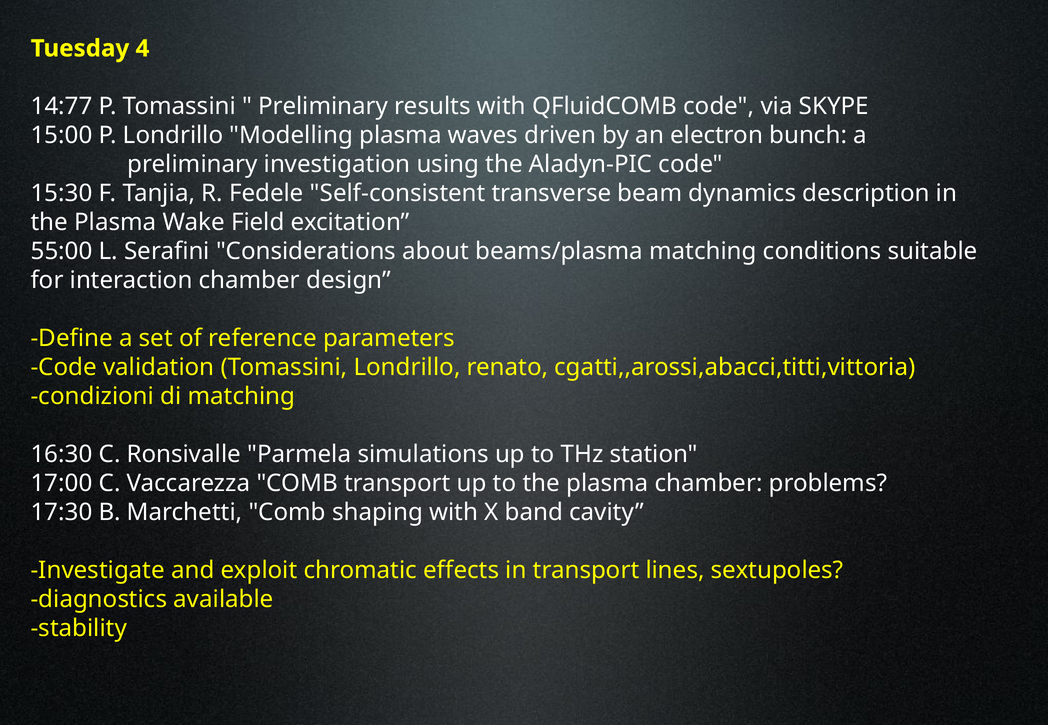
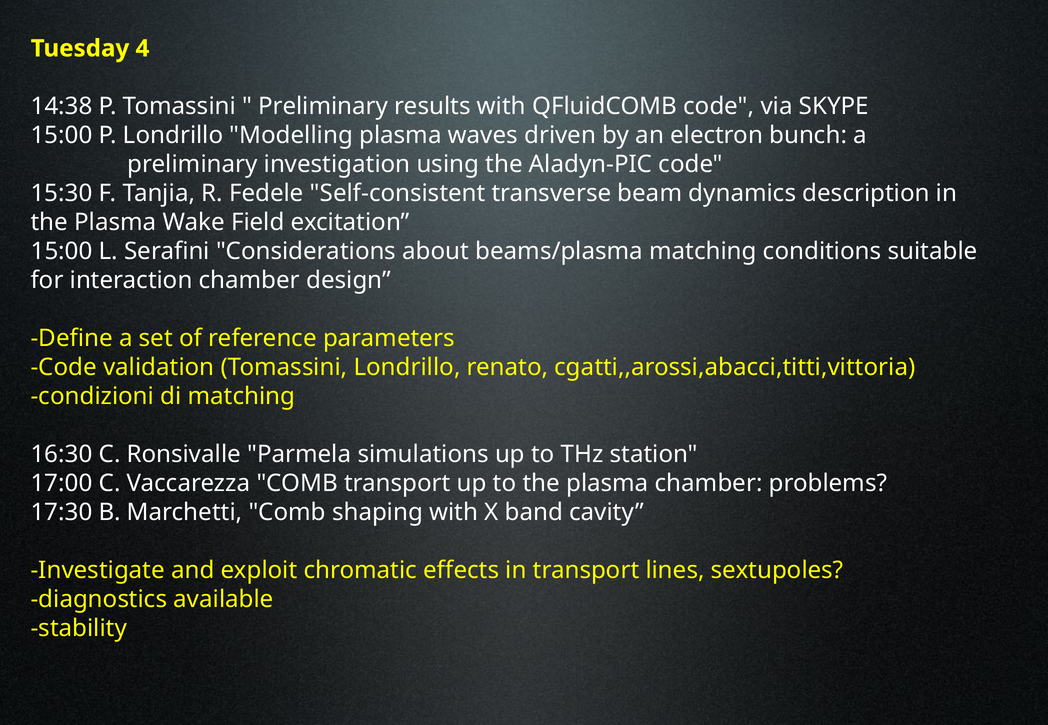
14:77: 14:77 -> 14:38
55:00 at (62, 252): 55:00 -> 15:00
